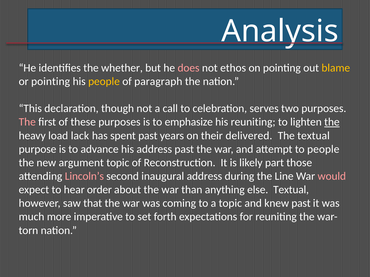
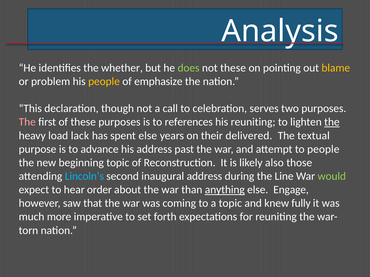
does colour: pink -> light green
not ethos: ethos -> these
or pointing: pointing -> problem
paragraph: paragraph -> emphasize
emphasize: emphasize -> references
spent past: past -> else
argument: argument -> beginning
part: part -> also
Lincoln’s colour: pink -> light blue
would colour: pink -> light green
anything underline: none -> present
else Textual: Textual -> Engage
knew past: past -> fully
